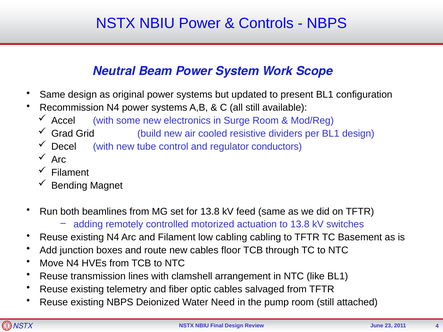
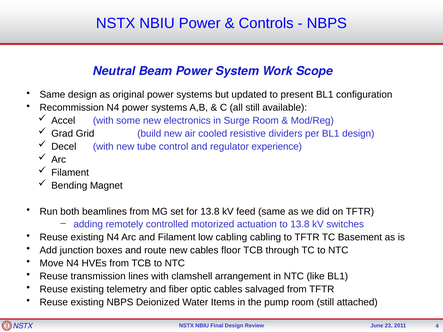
conductors: conductors -> experience
Need: Need -> Items
